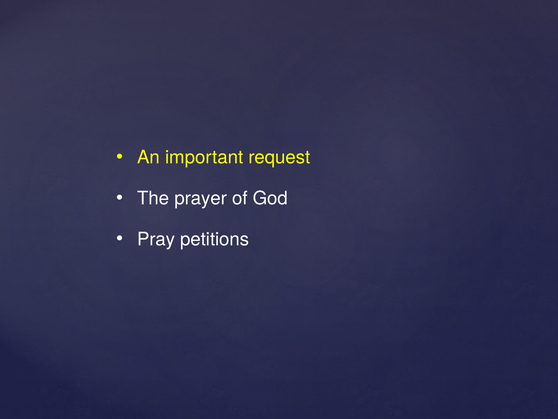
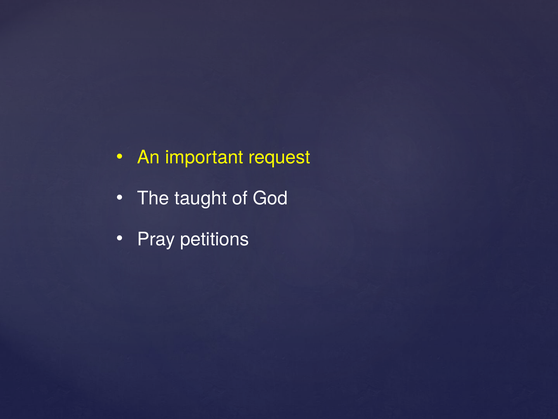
prayer: prayer -> taught
